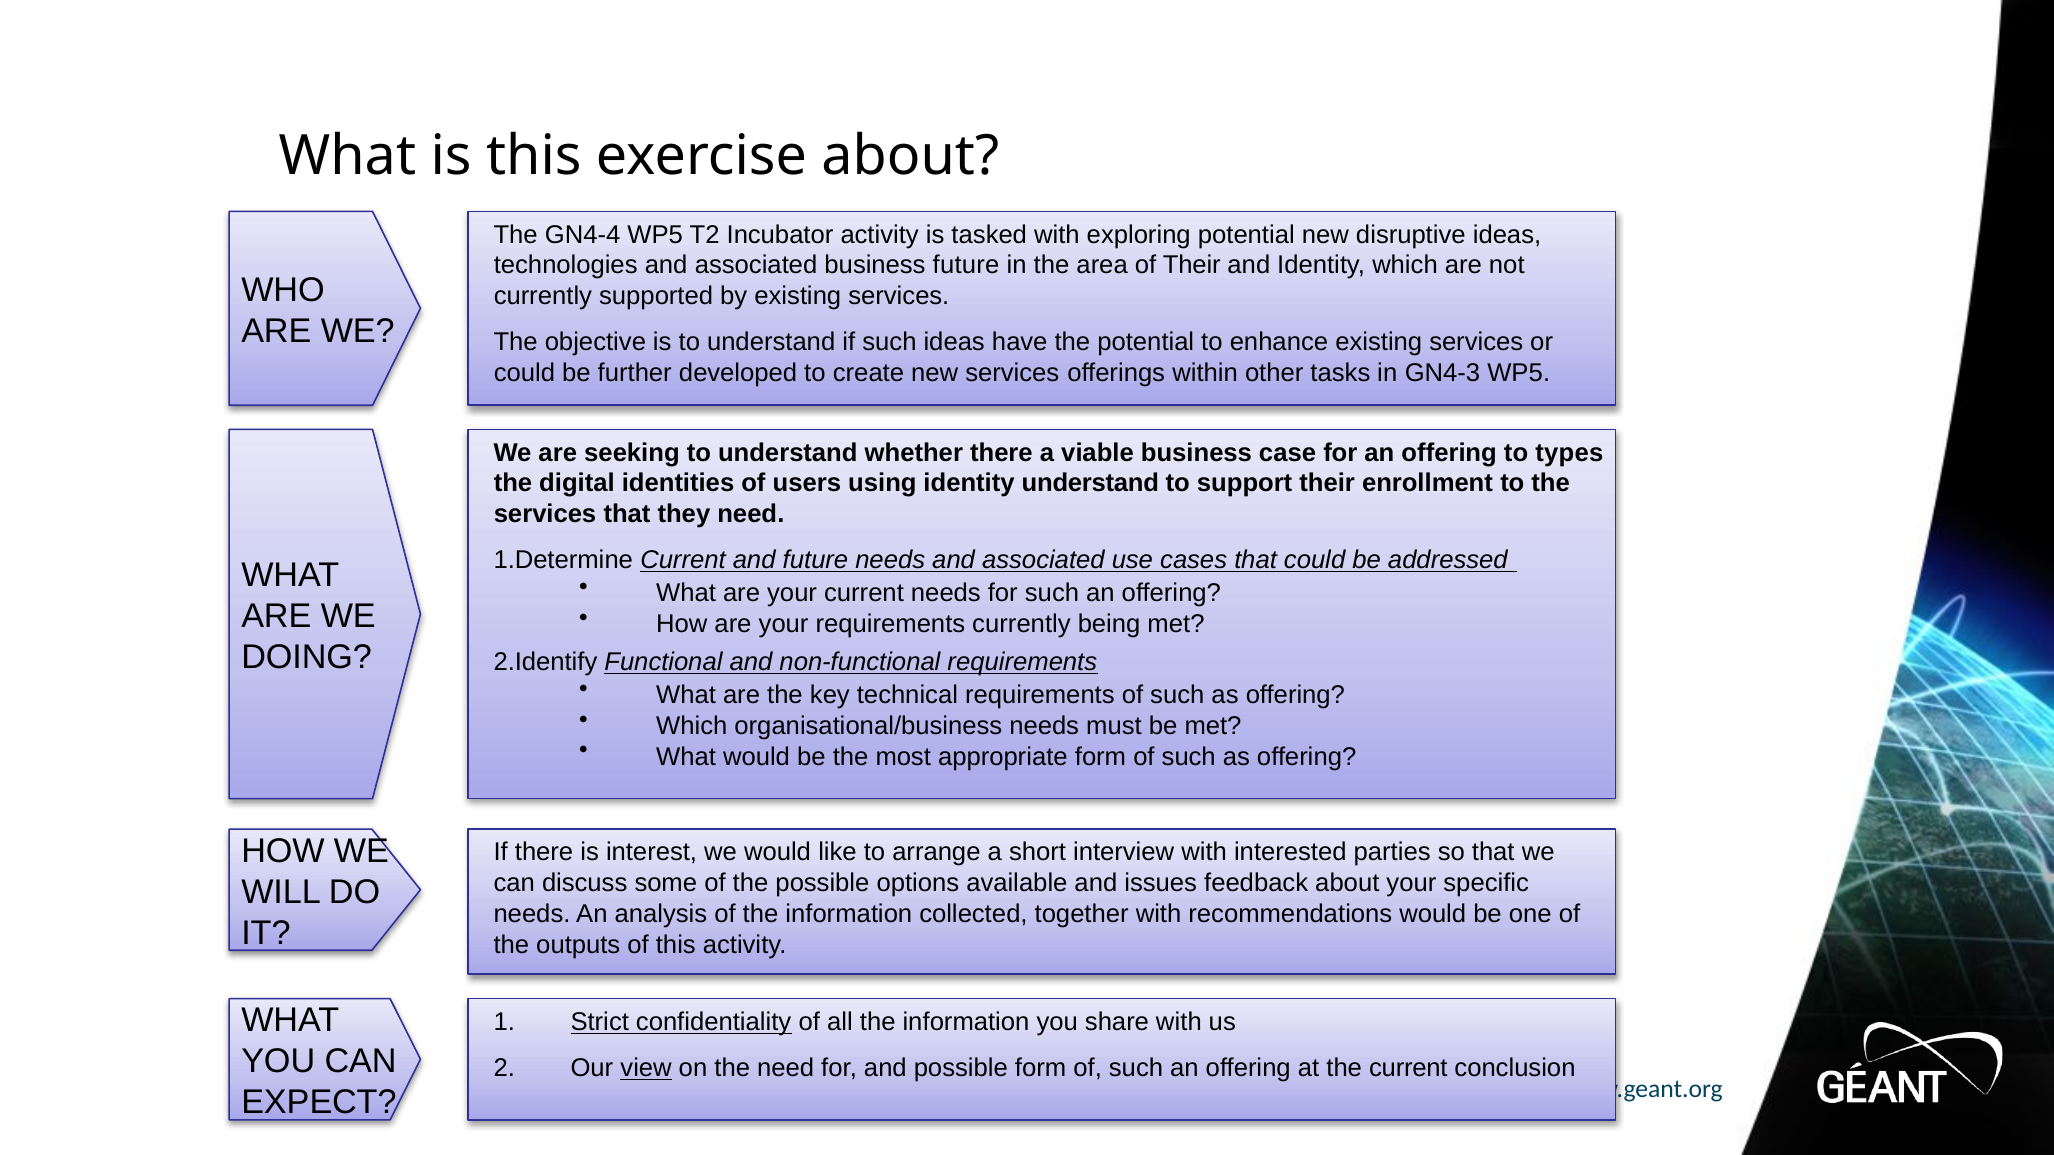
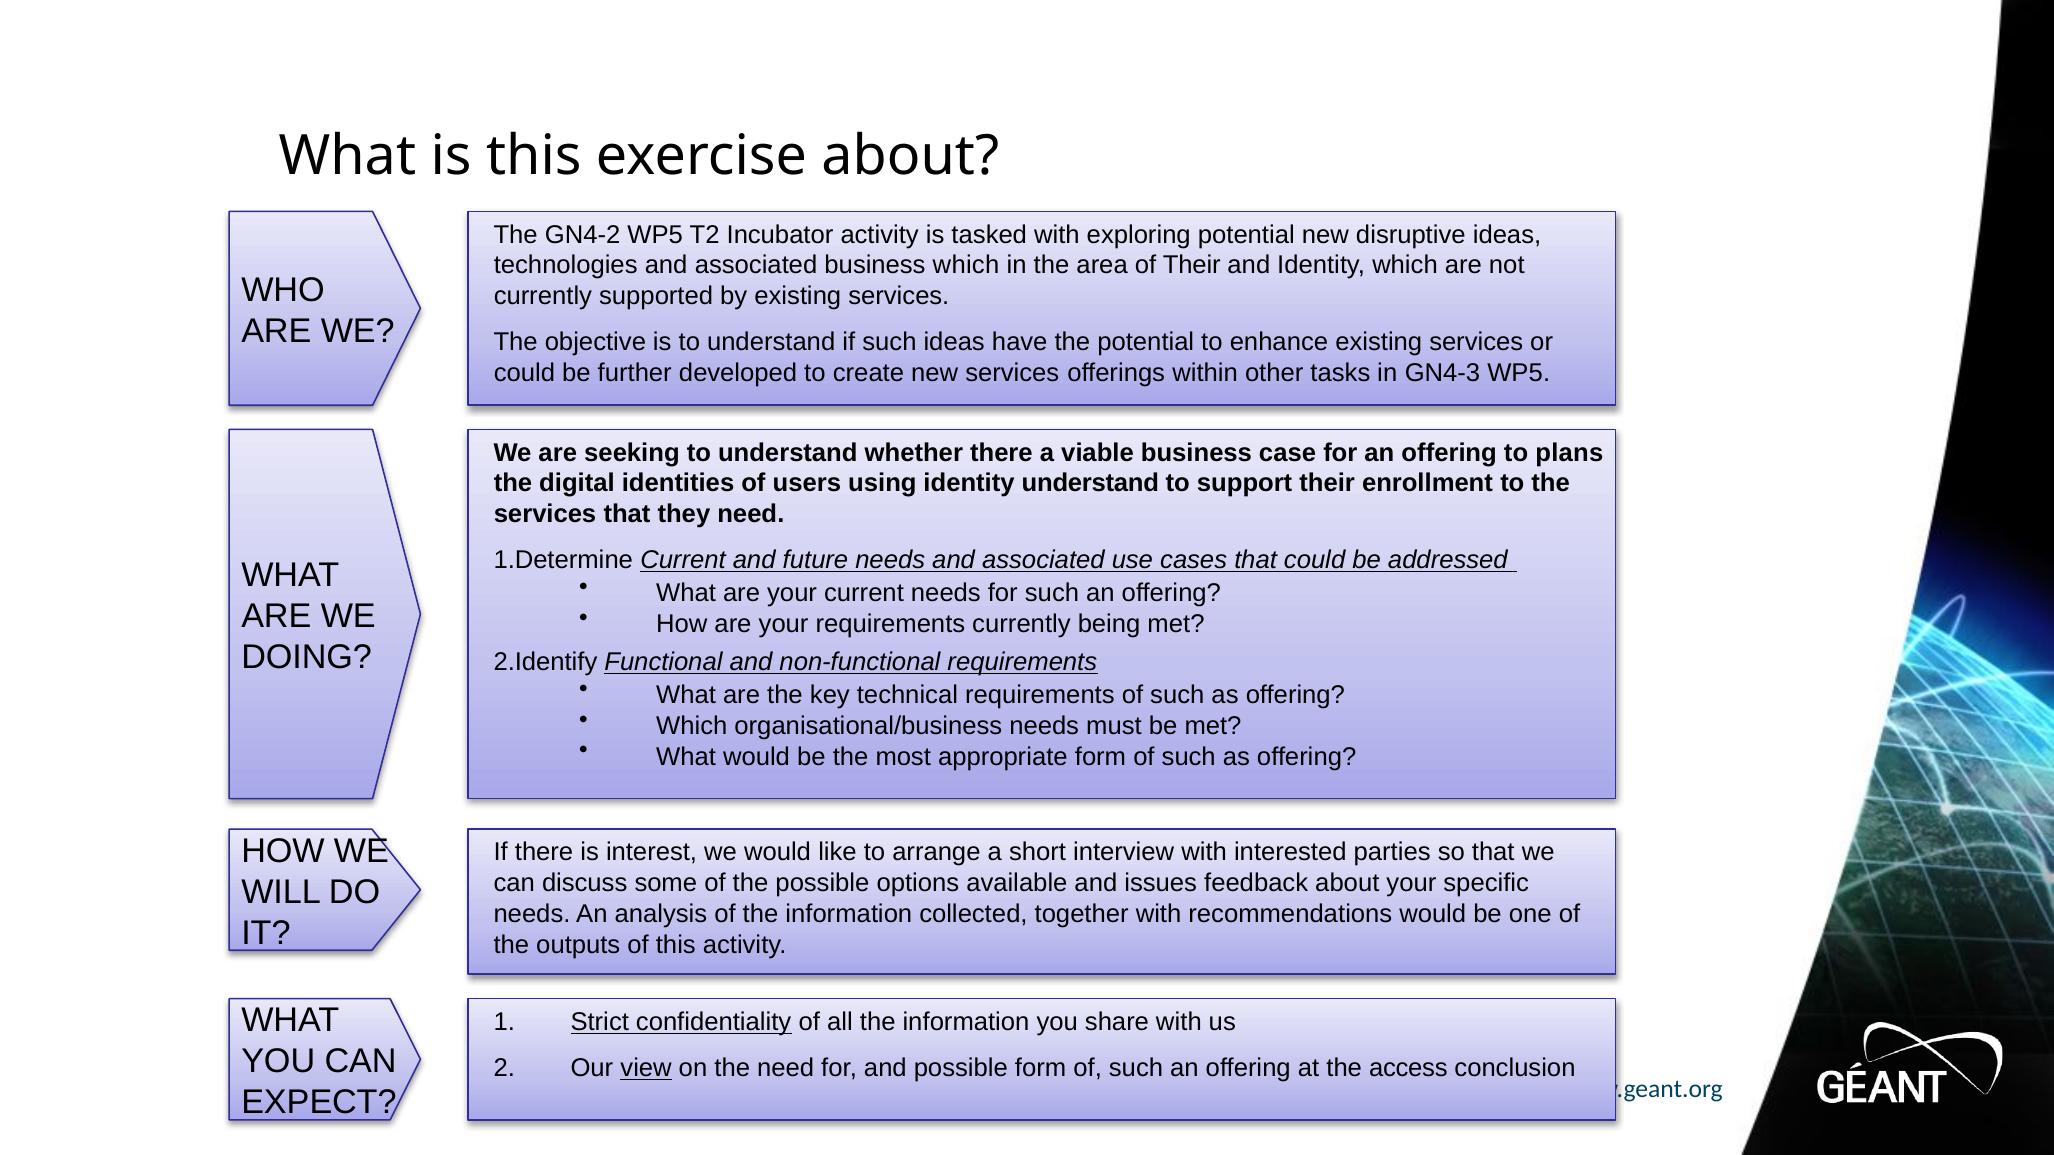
GN4-4: GN4-4 -> GN4-2
business future: future -> which
types: types -> plans
the current: current -> access
